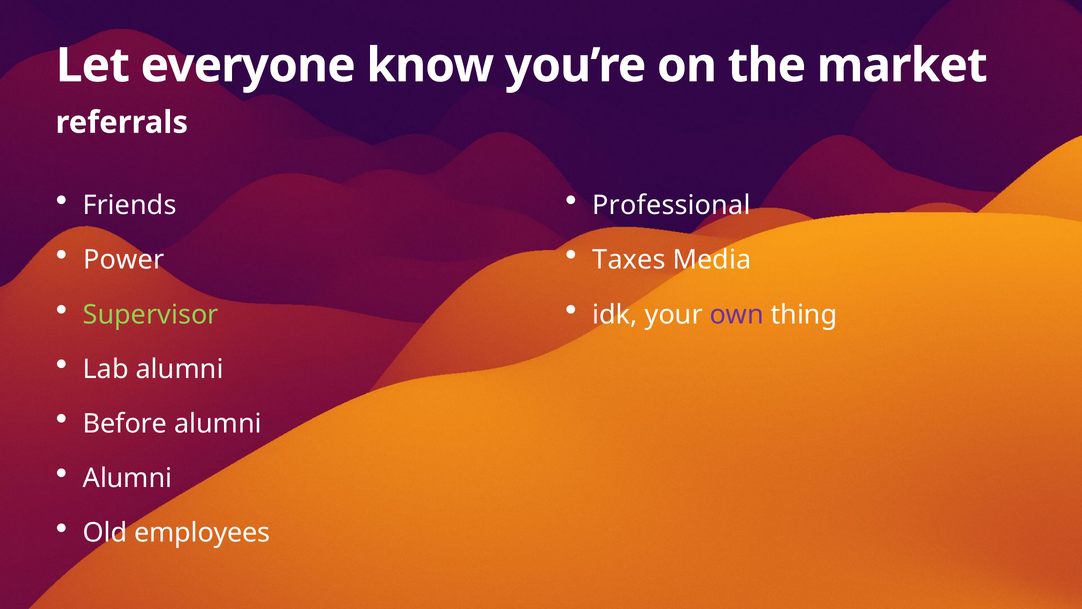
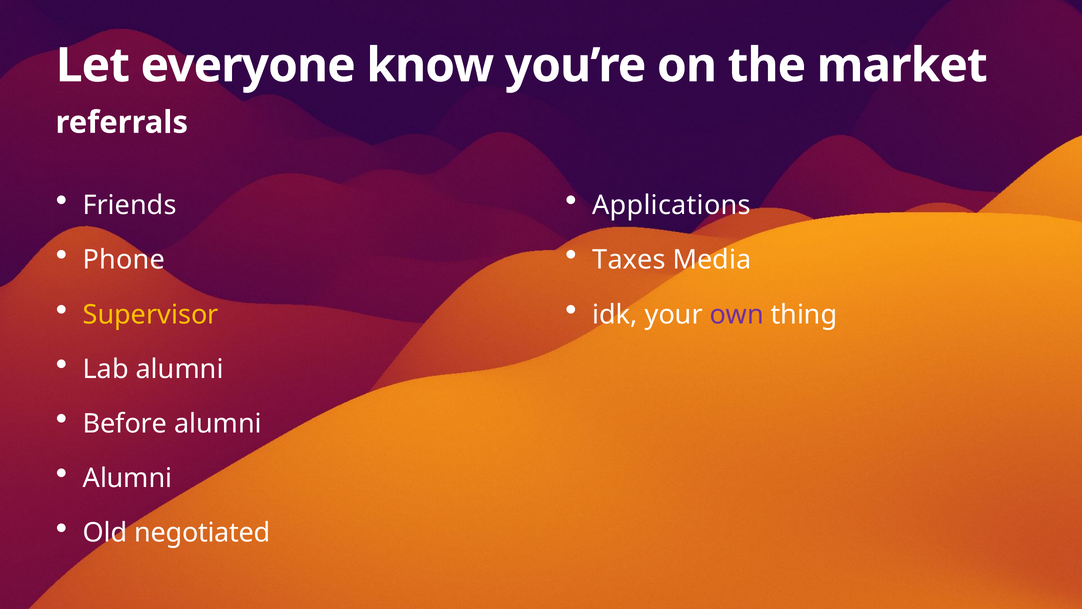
Professional: Professional -> Applications
Power: Power -> Phone
Supervisor colour: light green -> yellow
employees: employees -> negotiated
